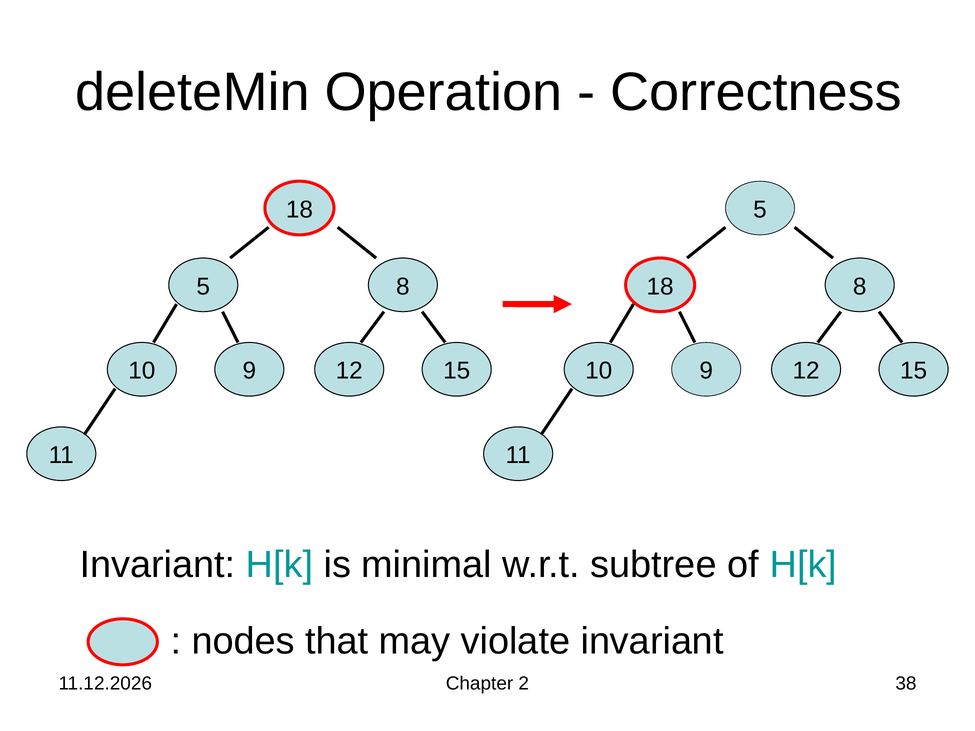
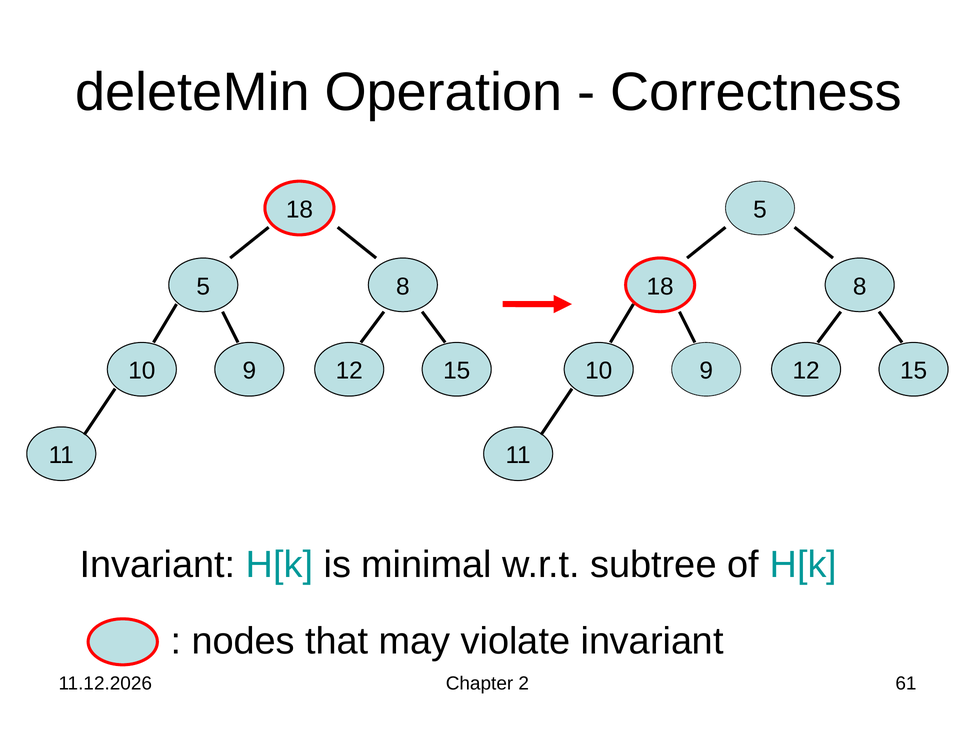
38: 38 -> 61
